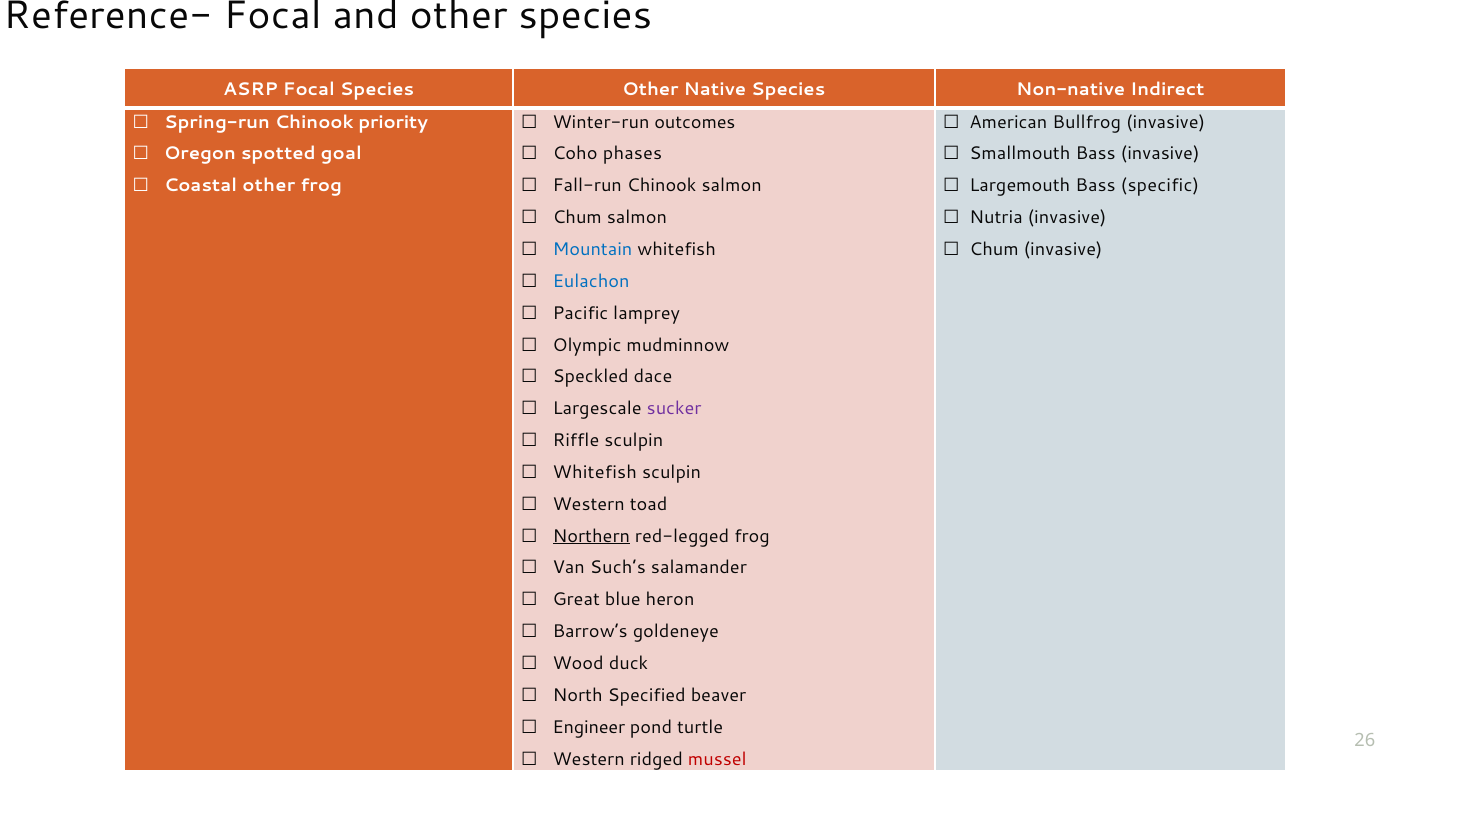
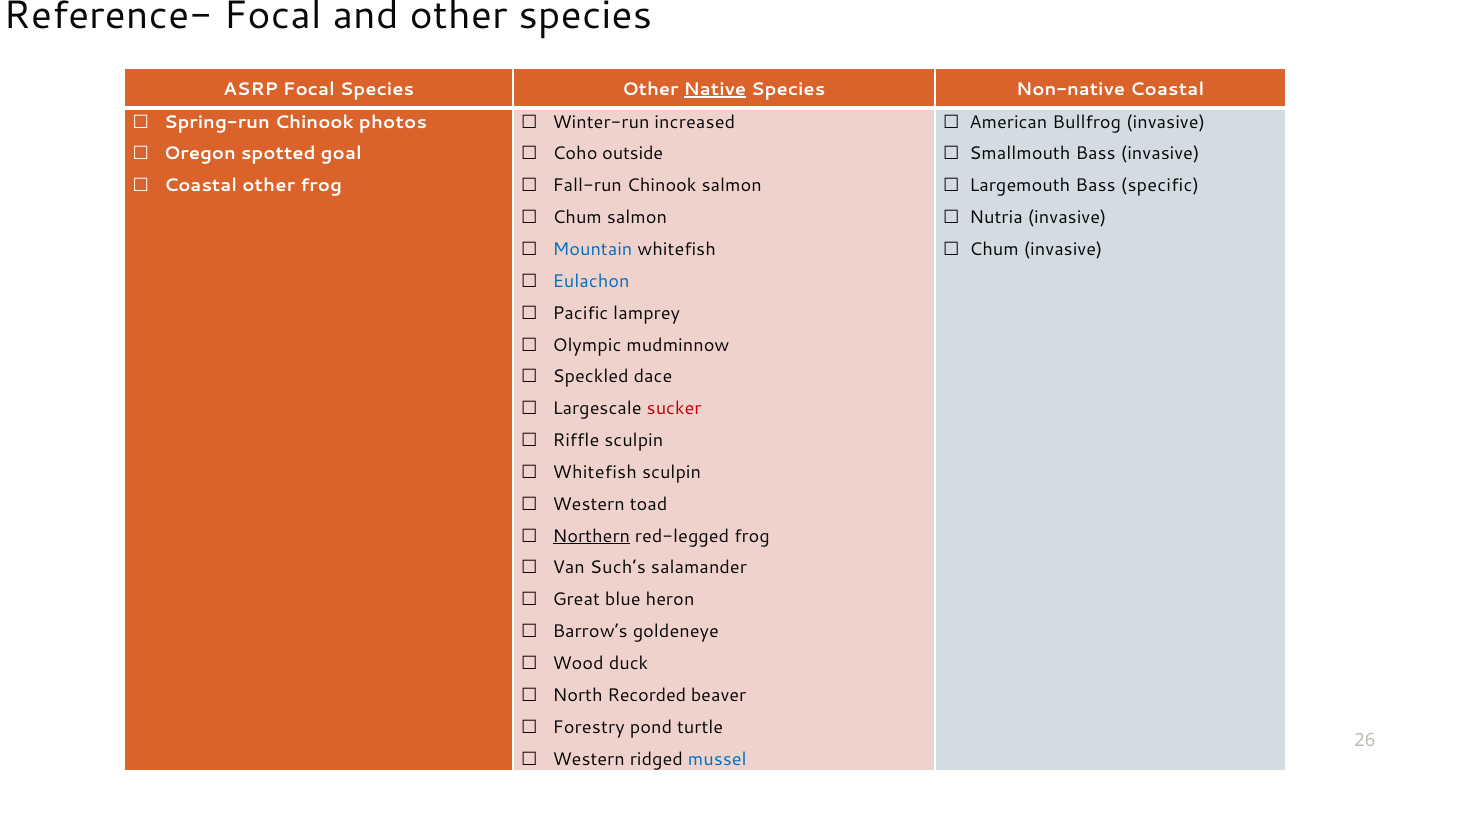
Native underline: none -> present
Non-native Indirect: Indirect -> Coastal
priority: priority -> photos
outcomes: outcomes -> increased
phases: phases -> outside
sucker colour: purple -> red
Specified: Specified -> Recorded
Engineer: Engineer -> Forestry
mussel colour: red -> blue
